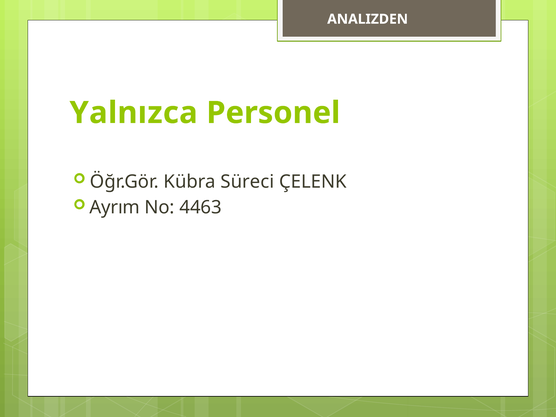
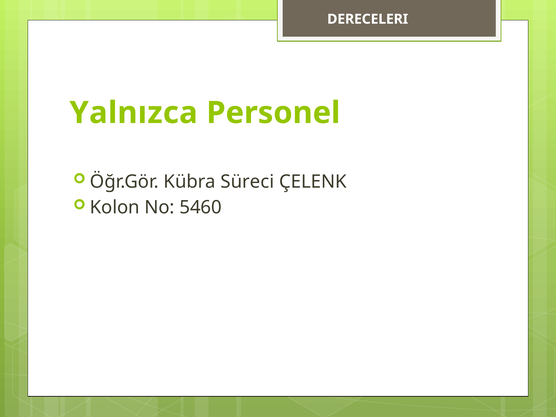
ANALIZDEN: ANALIZDEN -> DERECELERI
Ayrım: Ayrım -> Kolon
4463: 4463 -> 5460
